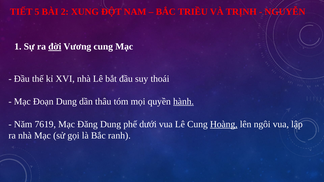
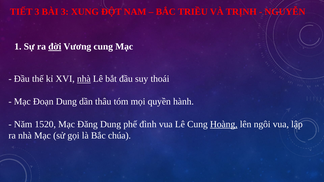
TIẾT 5: 5 -> 3
BÀI 2: 2 -> 3
nhà at (84, 79) underline: none -> present
hành underline: present -> none
7619: 7619 -> 1520
dưới: dưới -> đình
ranh: ranh -> chúa
